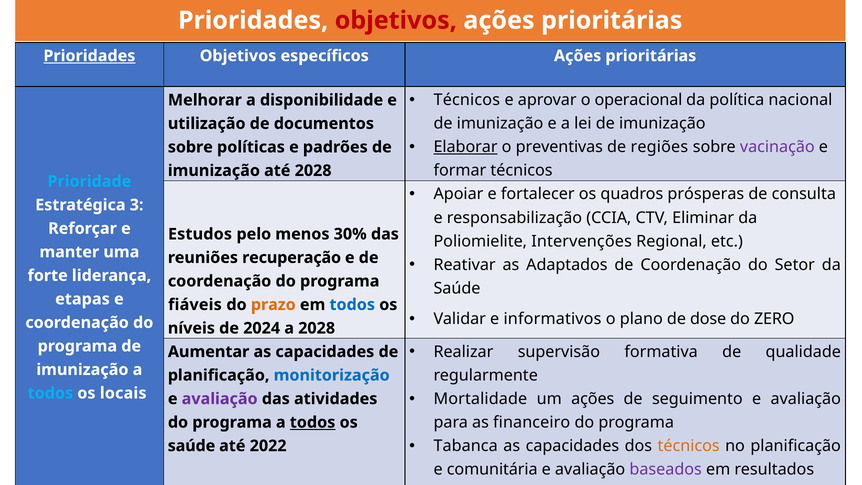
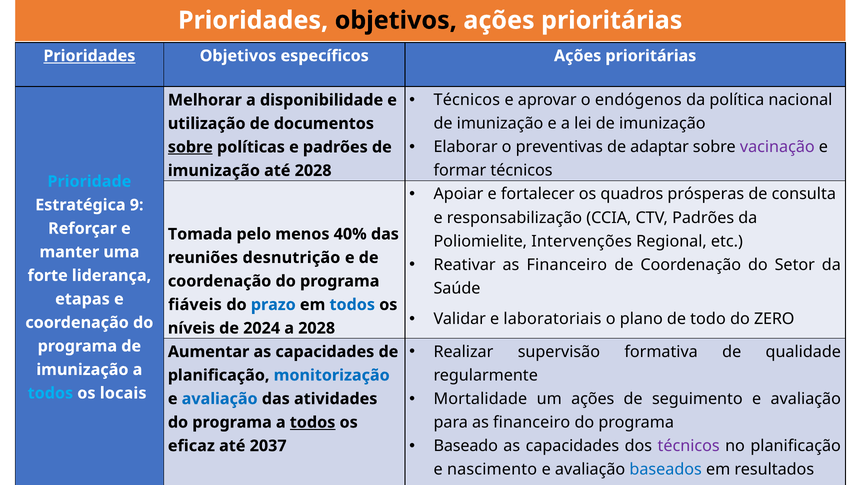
objetivos at (396, 20) colour: red -> black
operacional: operacional -> endógenos
Elaborar underline: present -> none
regiões: regiões -> adaptar
sobre at (190, 147) underline: none -> present
3: 3 -> 9
CTV Eliminar: Eliminar -> Padrões
Estudos: Estudos -> Tomada
30%: 30% -> 40%
recuperação: recuperação -> desnutrição
Reativar as Adaptados: Adaptados -> Financeiro
prazo colour: orange -> blue
informativos: informativos -> laboratoriais
dose: dose -> todo
avaliação at (220, 399) colour: purple -> blue
Tabanca: Tabanca -> Baseado
técnicos at (689, 446) colour: orange -> purple
saúde at (191, 446): saúde -> eficaz
2022: 2022 -> 2037
comunitária: comunitária -> nascimento
baseados colour: purple -> blue
